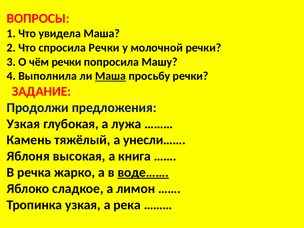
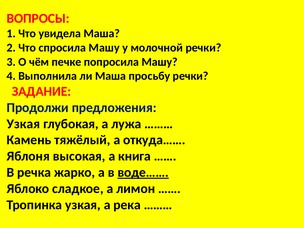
спросила Речки: Речки -> Машу
чём речки: речки -> печке
Маша at (111, 76) underline: present -> none
унесли……: унесли…… -> откуда……
